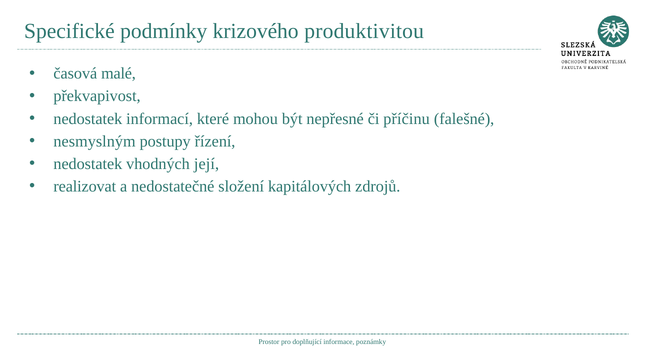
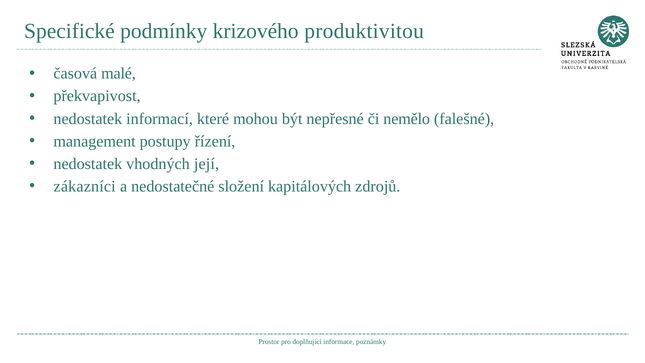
příčinu: příčinu -> nemělo
nesmyslným: nesmyslným -> management
realizovat: realizovat -> zákazníci
